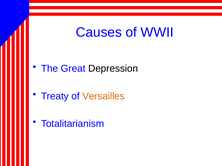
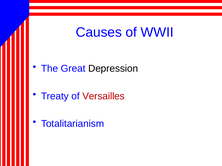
Versailles colour: orange -> red
